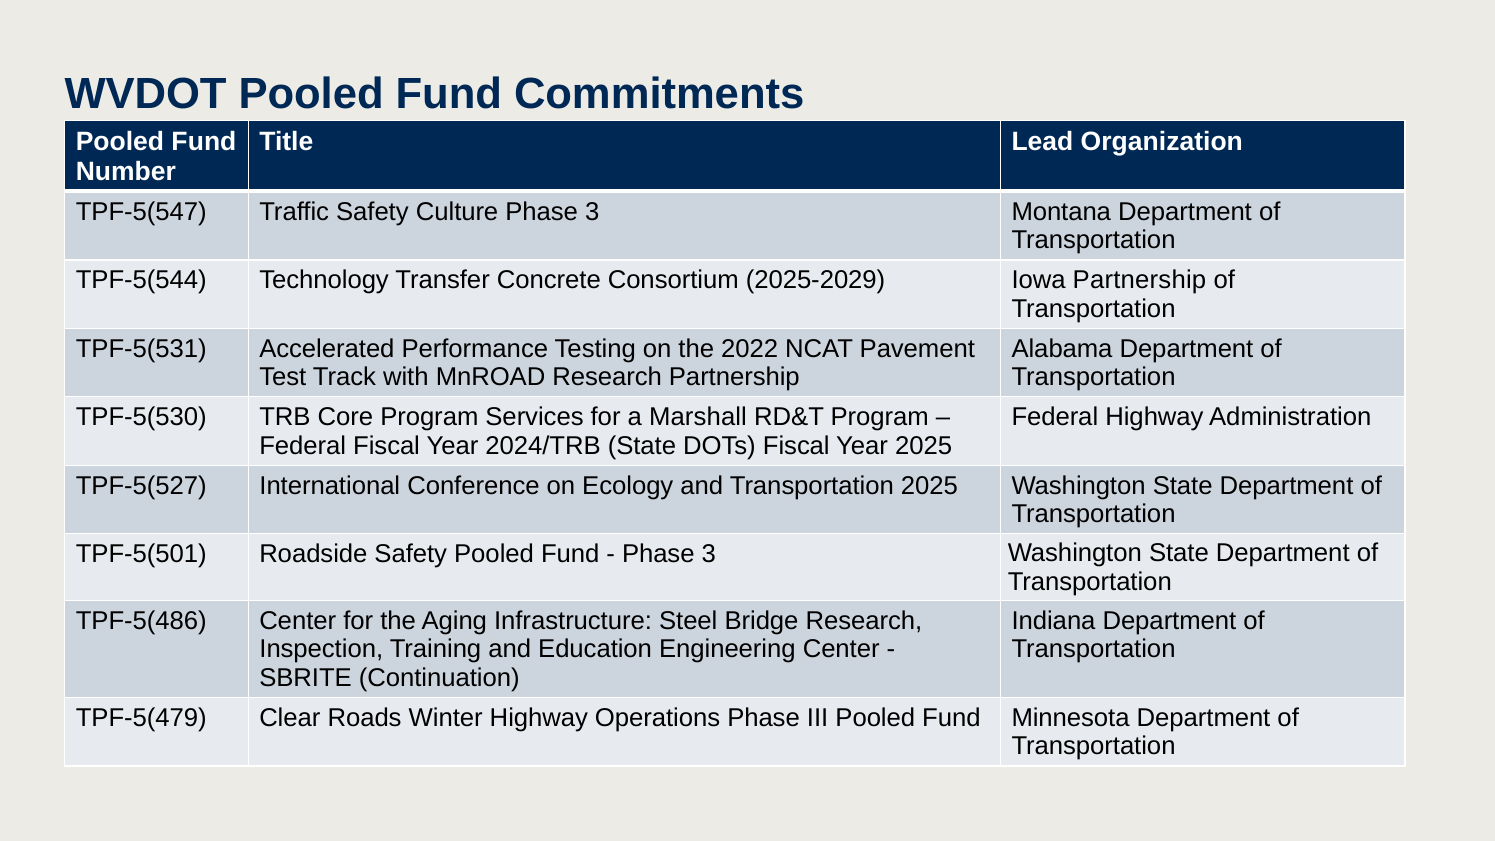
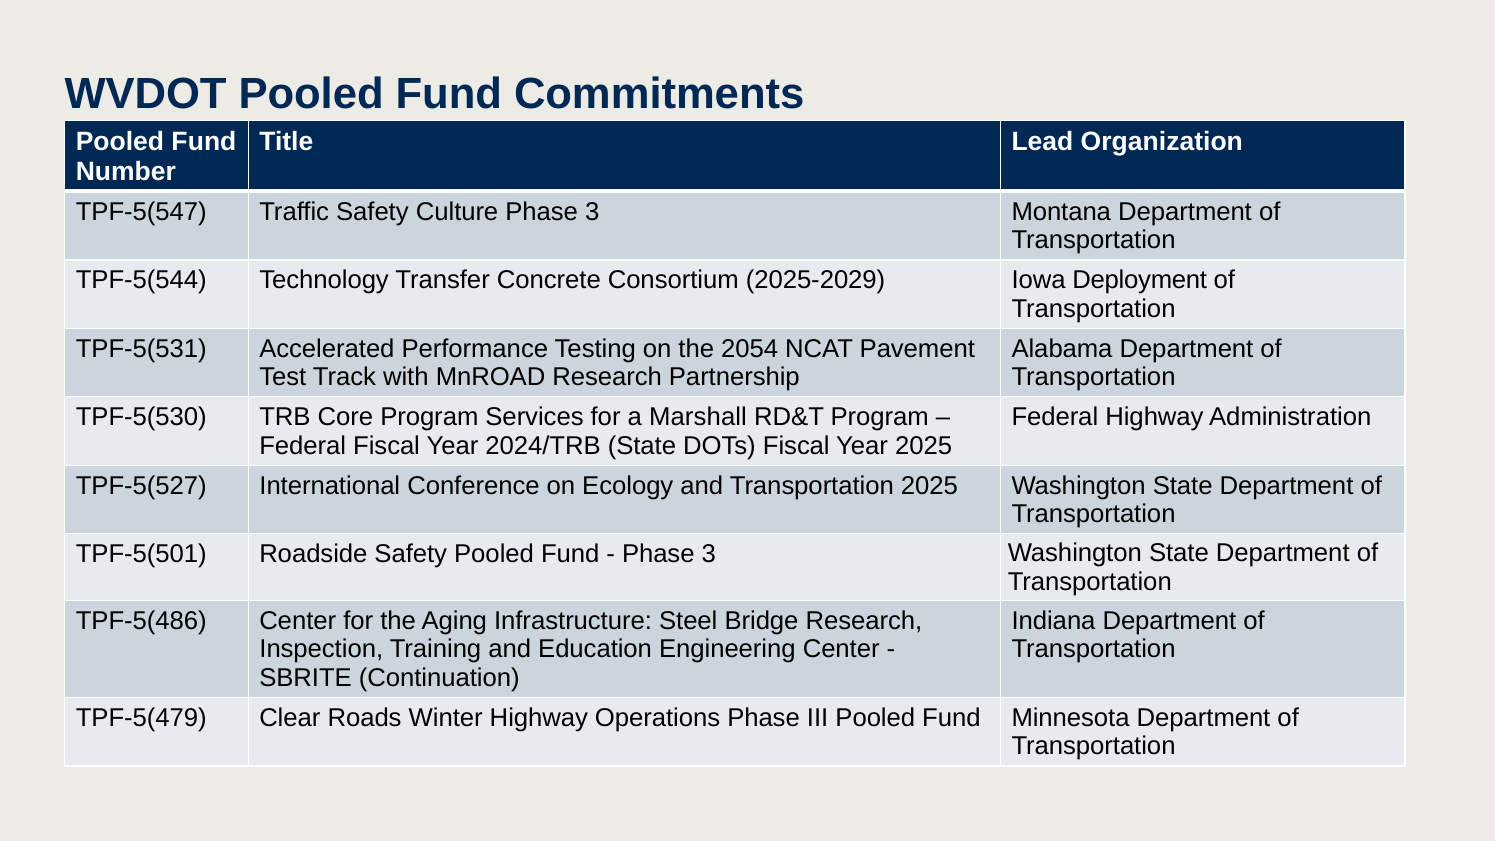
Iowa Partnership: Partnership -> Deployment
2022: 2022 -> 2054
